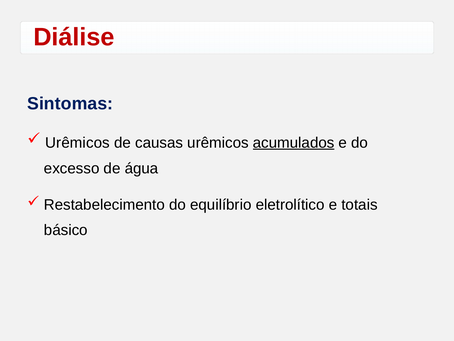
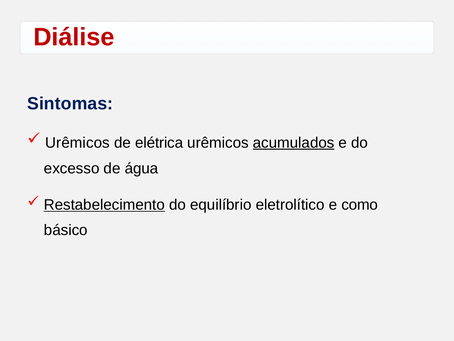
causas: causas -> elétrica
Restabelecimento underline: none -> present
totais: totais -> como
